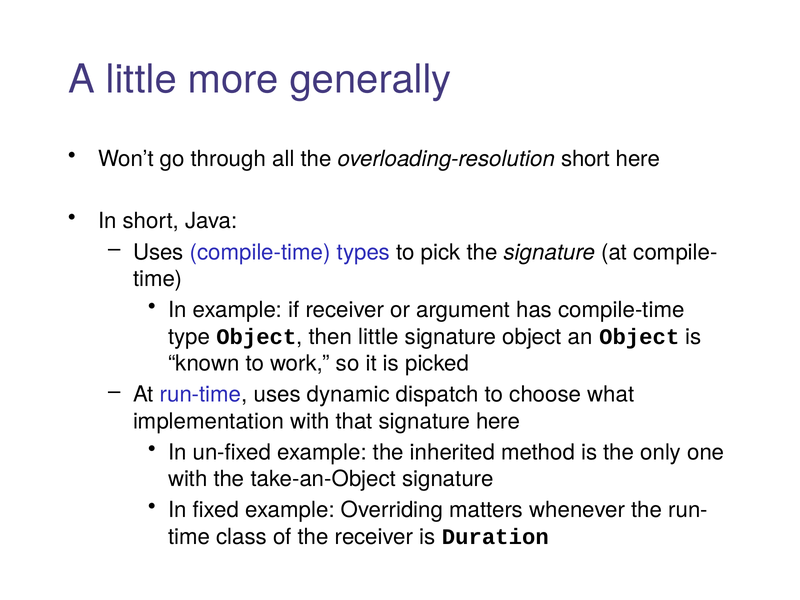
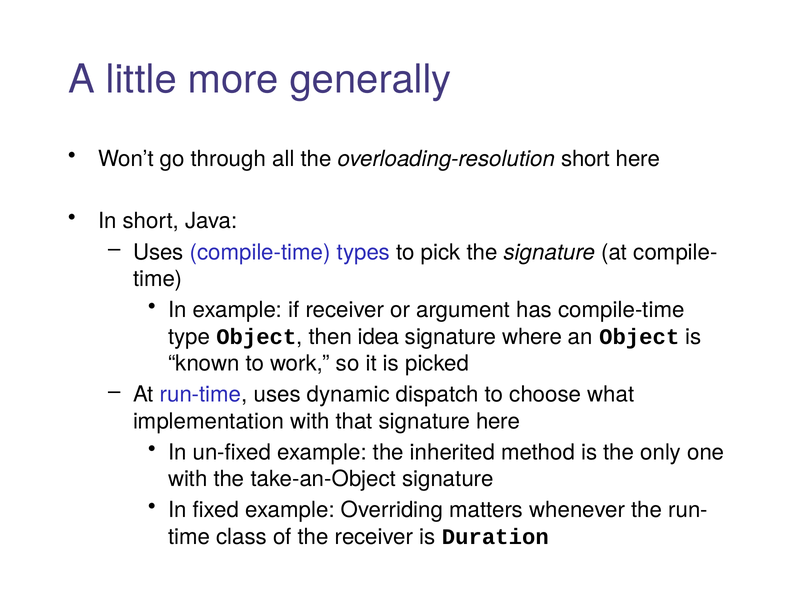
then little: little -> idea
signature object: object -> where
